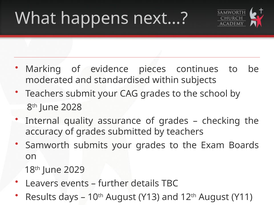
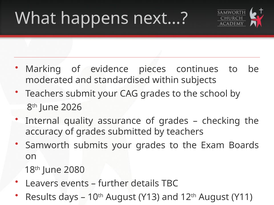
2028: 2028 -> 2026
2029: 2029 -> 2080
